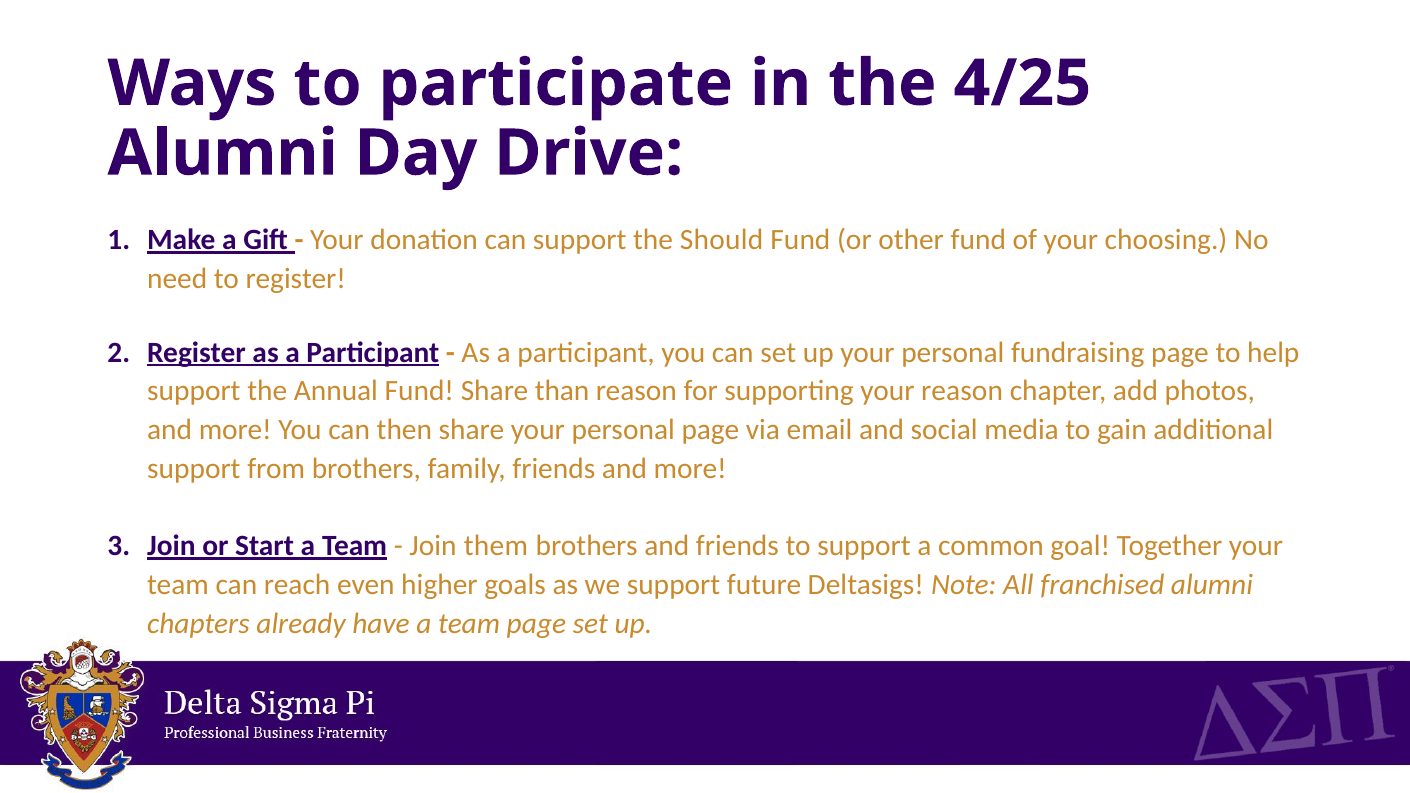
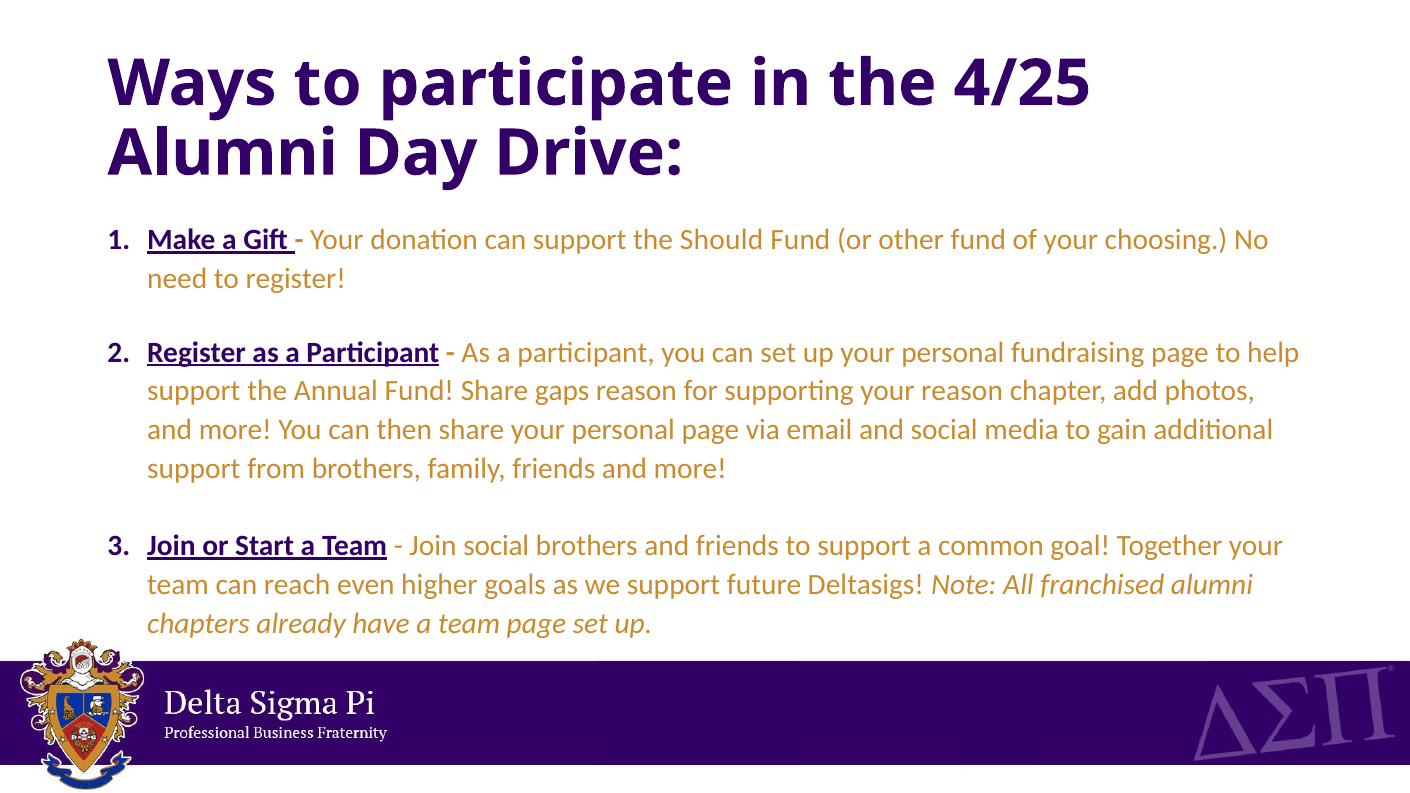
than: than -> gaps
Join them: them -> social
